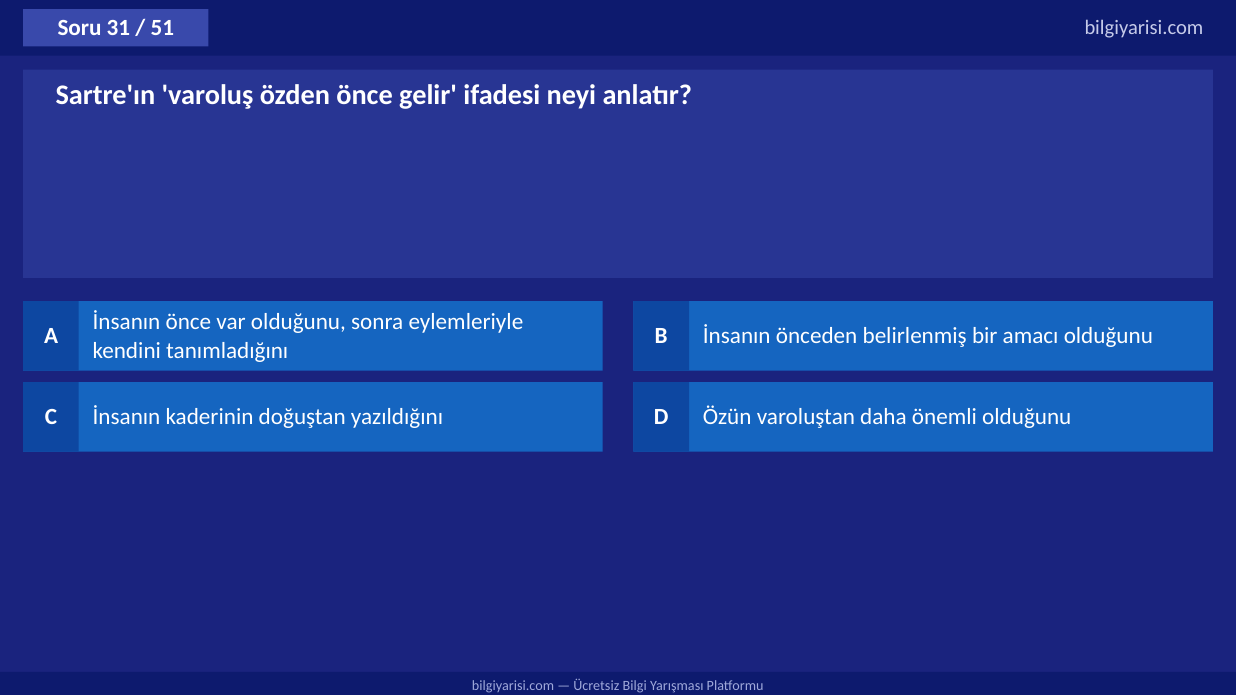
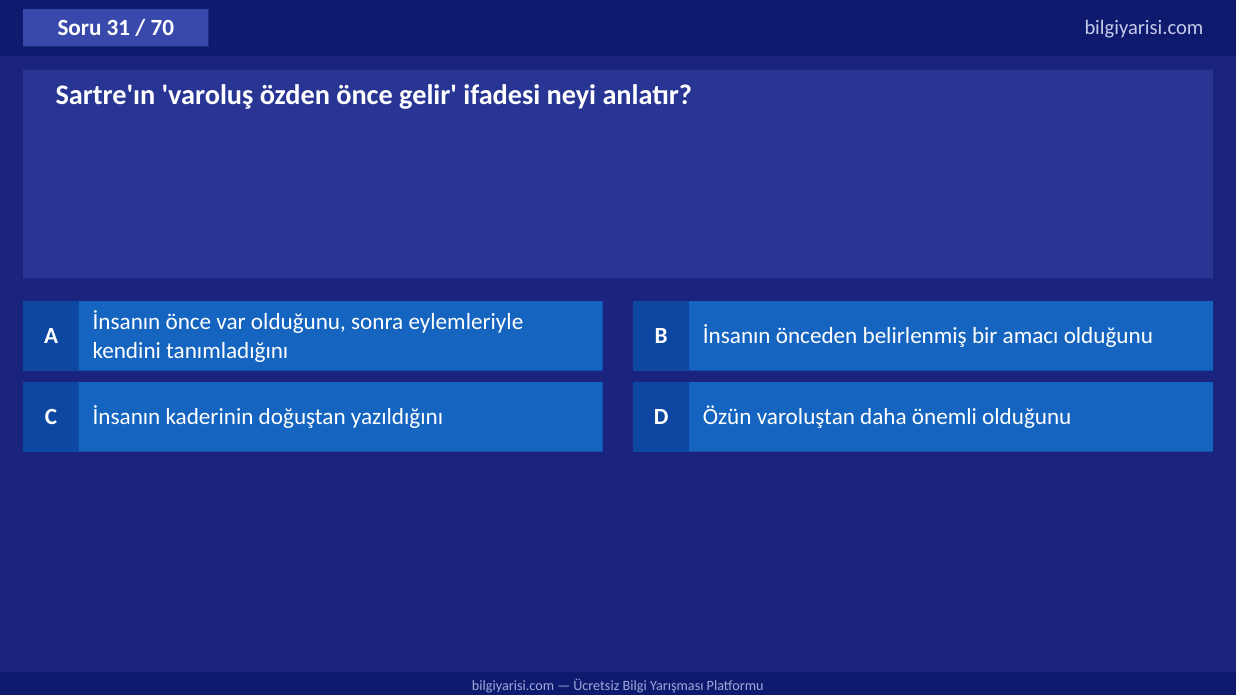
51: 51 -> 70
